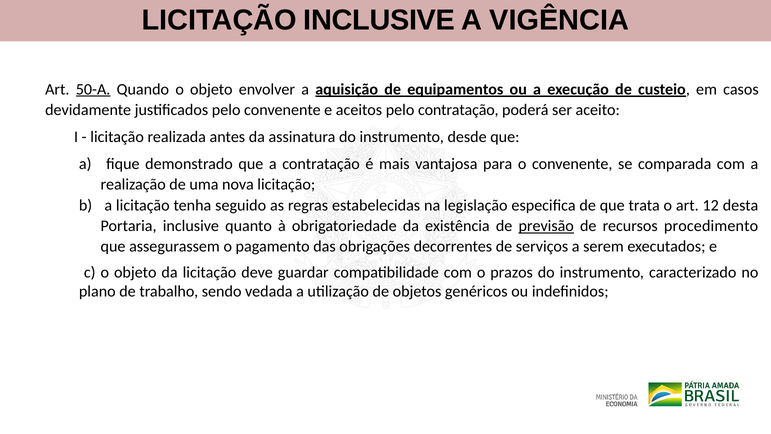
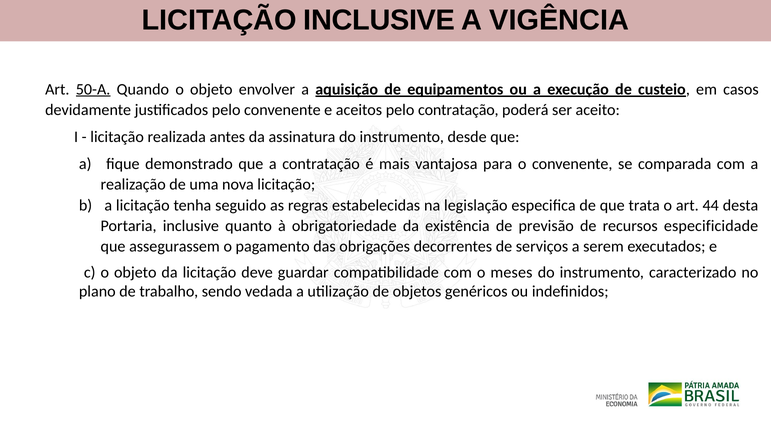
12: 12 -> 44
previsão underline: present -> none
procedimento: procedimento -> especificidade
prazos: prazos -> meses
